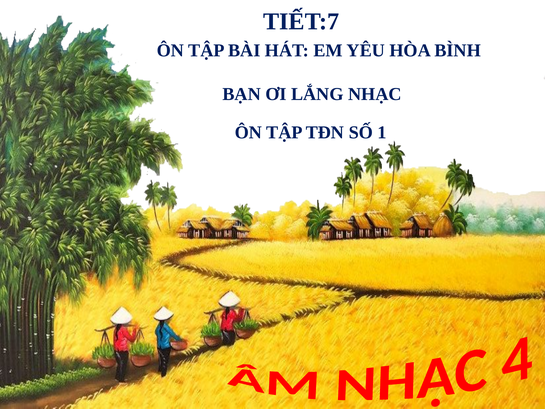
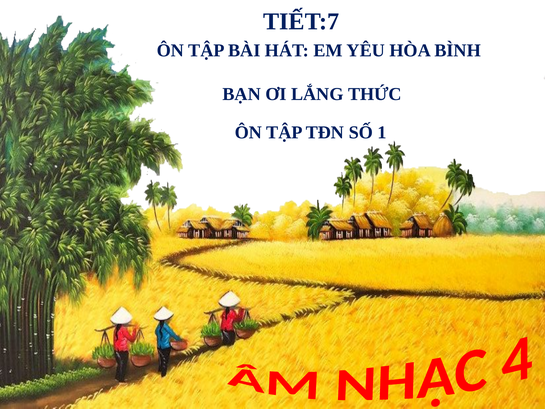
NHẠC: NHẠC -> THỨC
